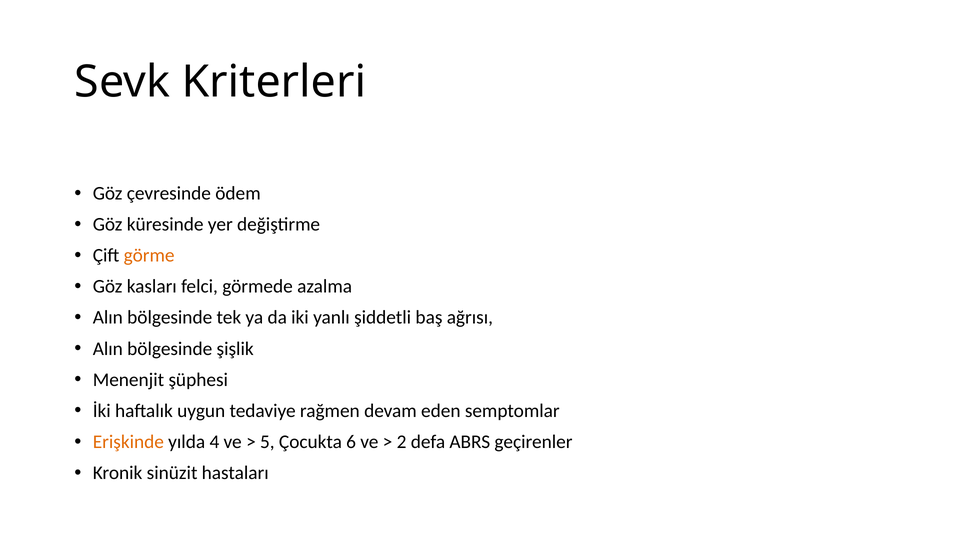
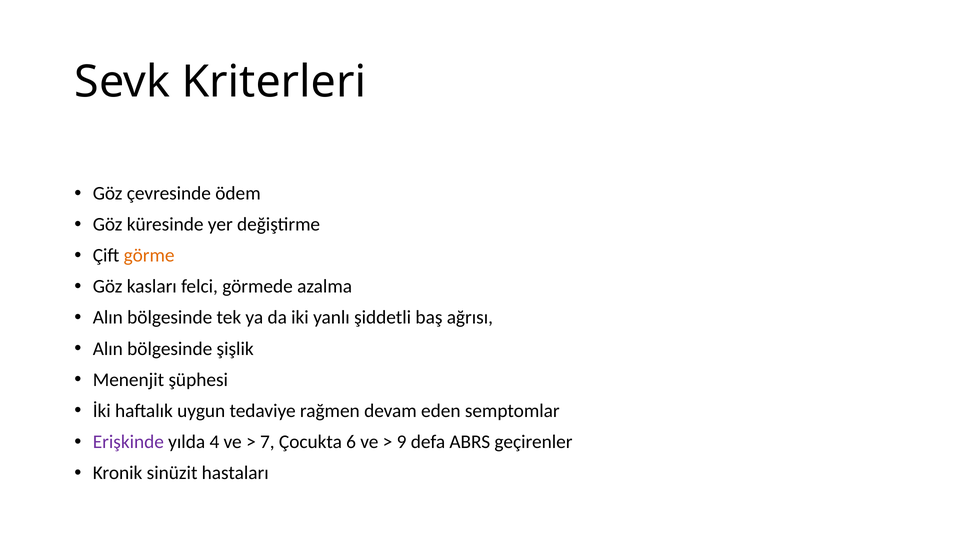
Erişkinde colour: orange -> purple
5: 5 -> 7
2: 2 -> 9
